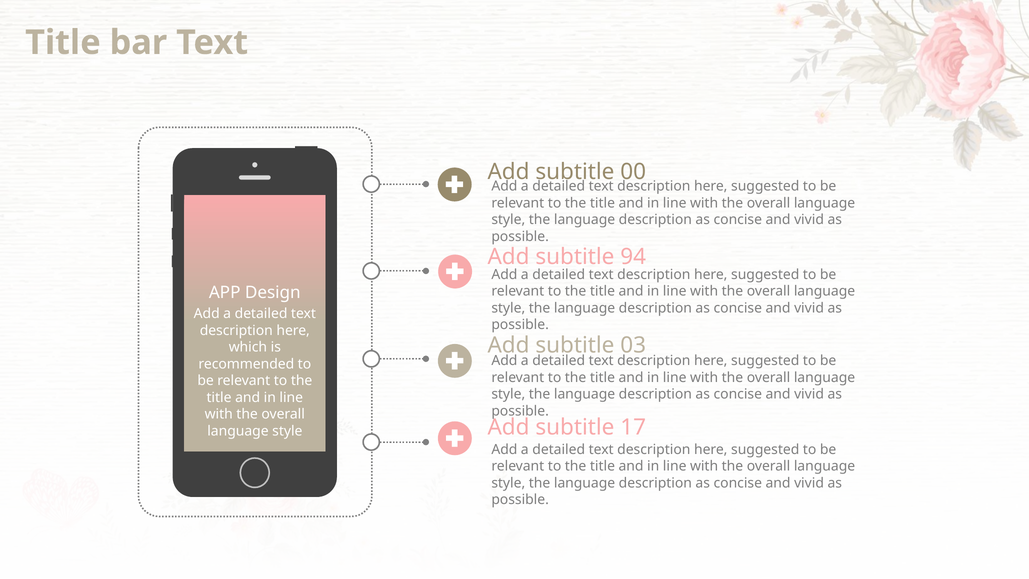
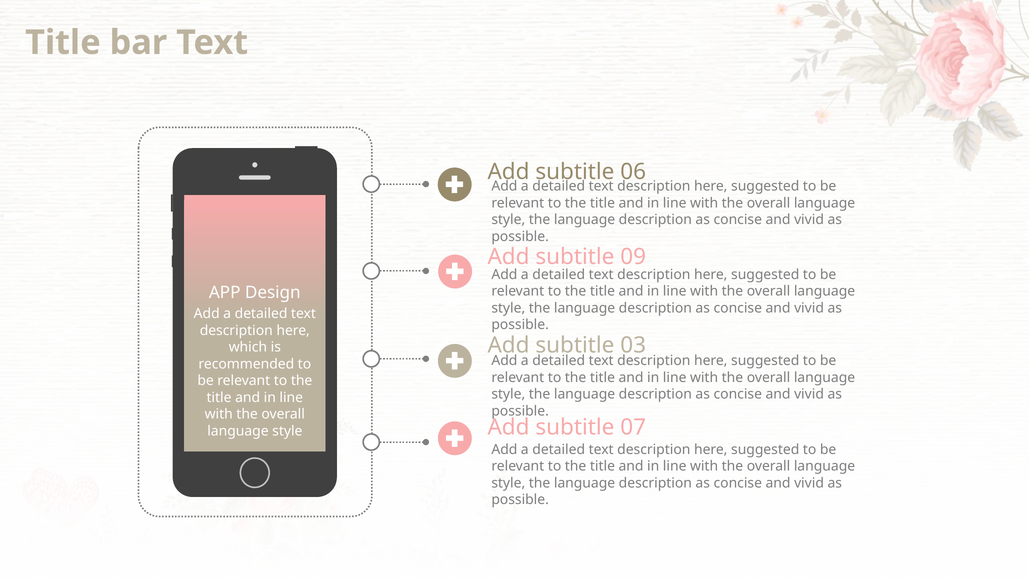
00: 00 -> 06
94: 94 -> 09
17: 17 -> 07
